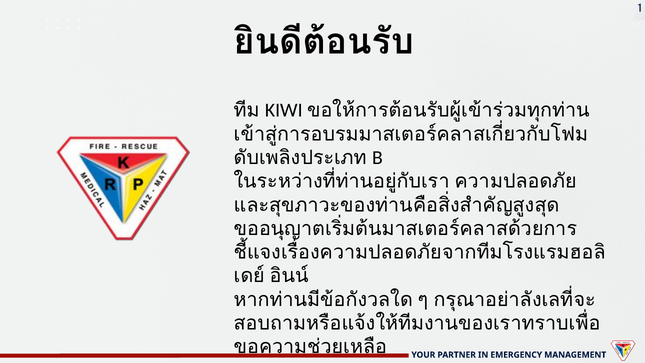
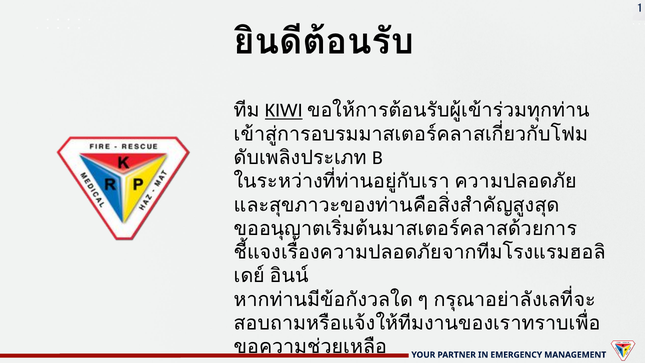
KIWI underline: none -> present
